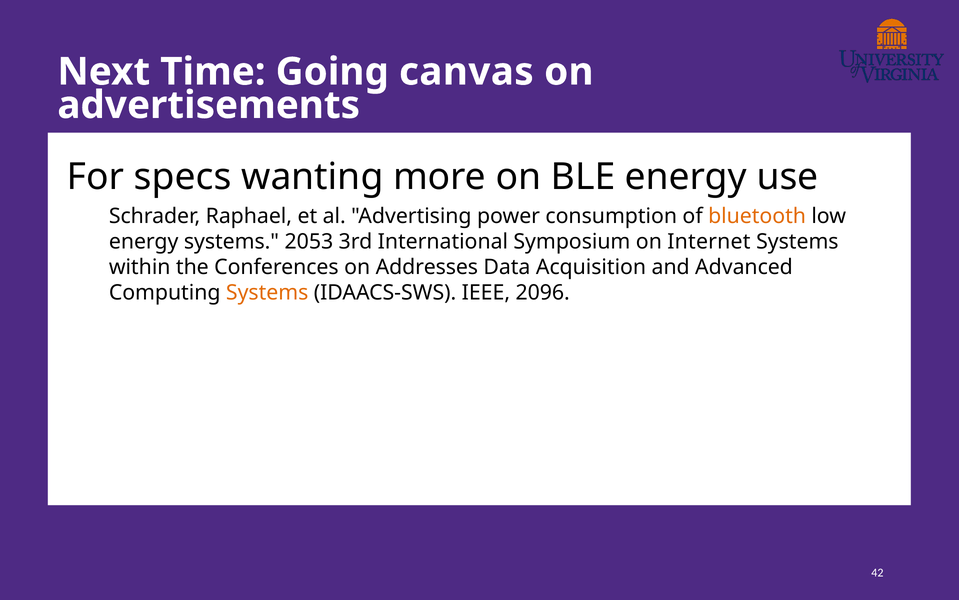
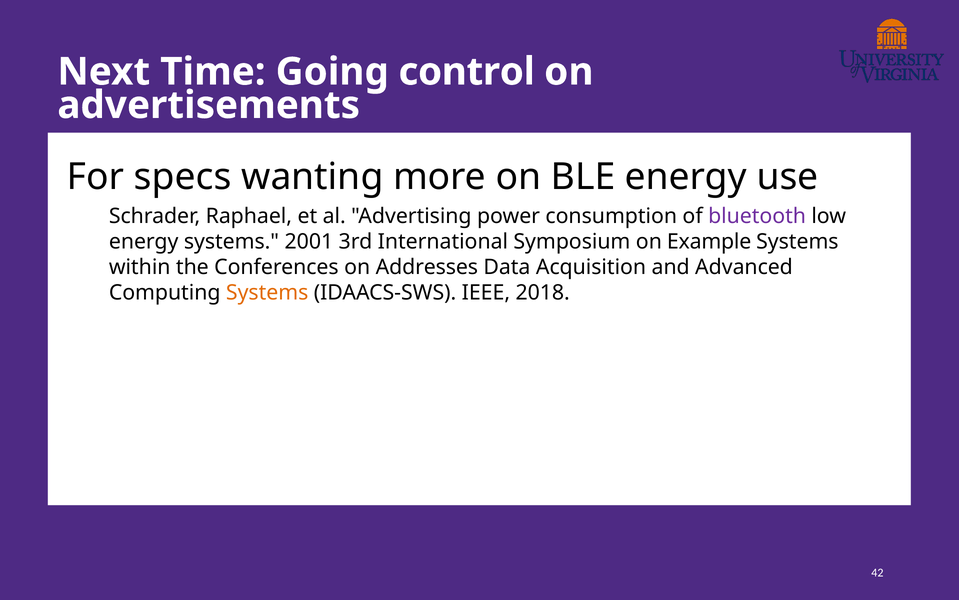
canvas: canvas -> control
bluetooth colour: orange -> purple
2053: 2053 -> 2001
Internet: Internet -> Example
2096: 2096 -> 2018
